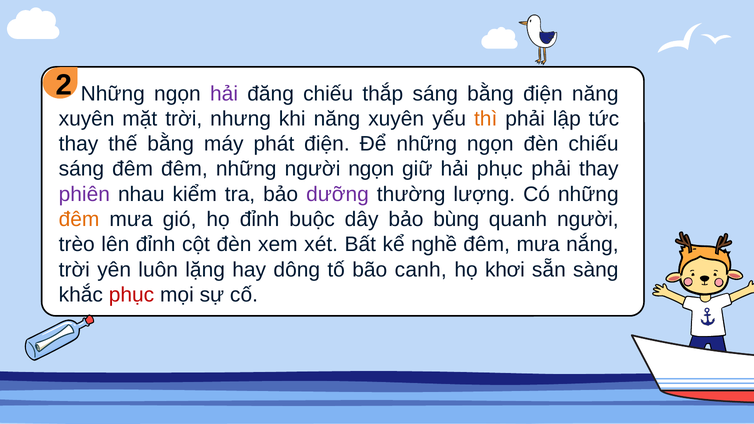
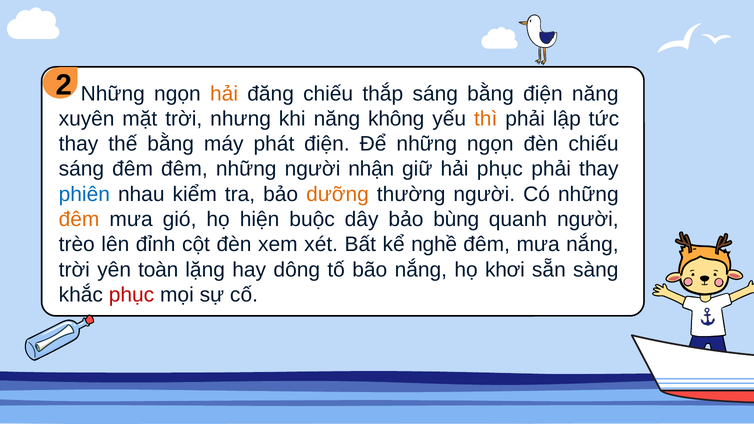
hải at (224, 94) colour: purple -> orange
khi năng xuyên: xuyên -> không
người ngọn: ngọn -> nhận
phiên colour: purple -> blue
dưỡng colour: purple -> orange
thường lượng: lượng -> người
họ đỉnh: đỉnh -> hiện
luôn: luôn -> toàn
bão canh: canh -> nắng
